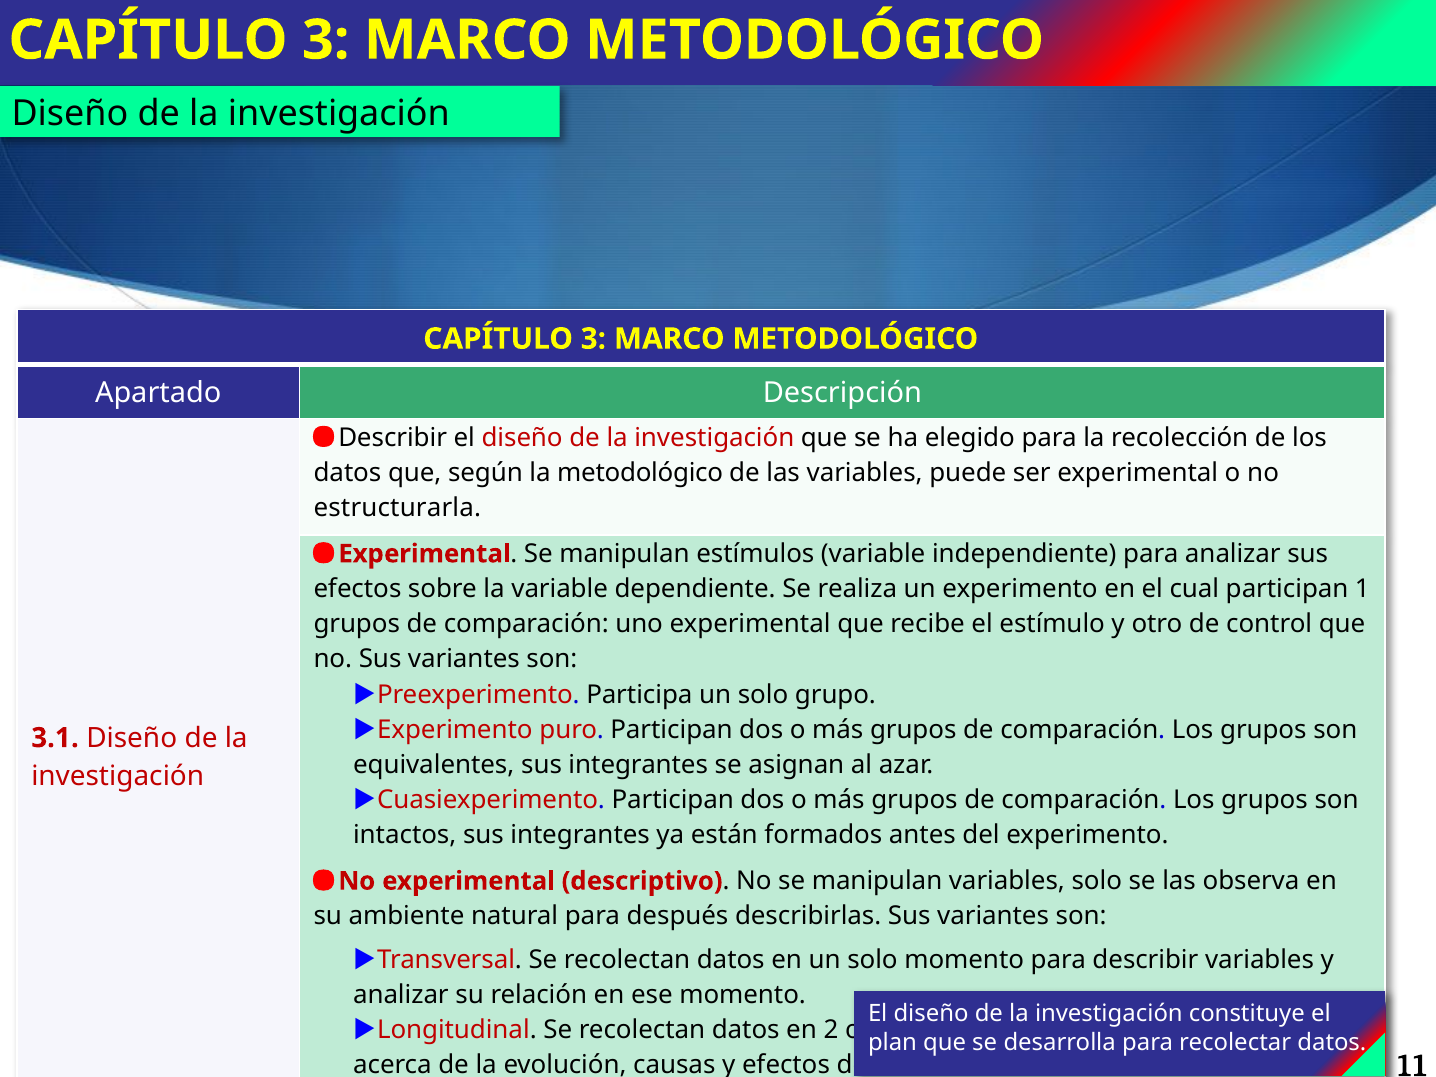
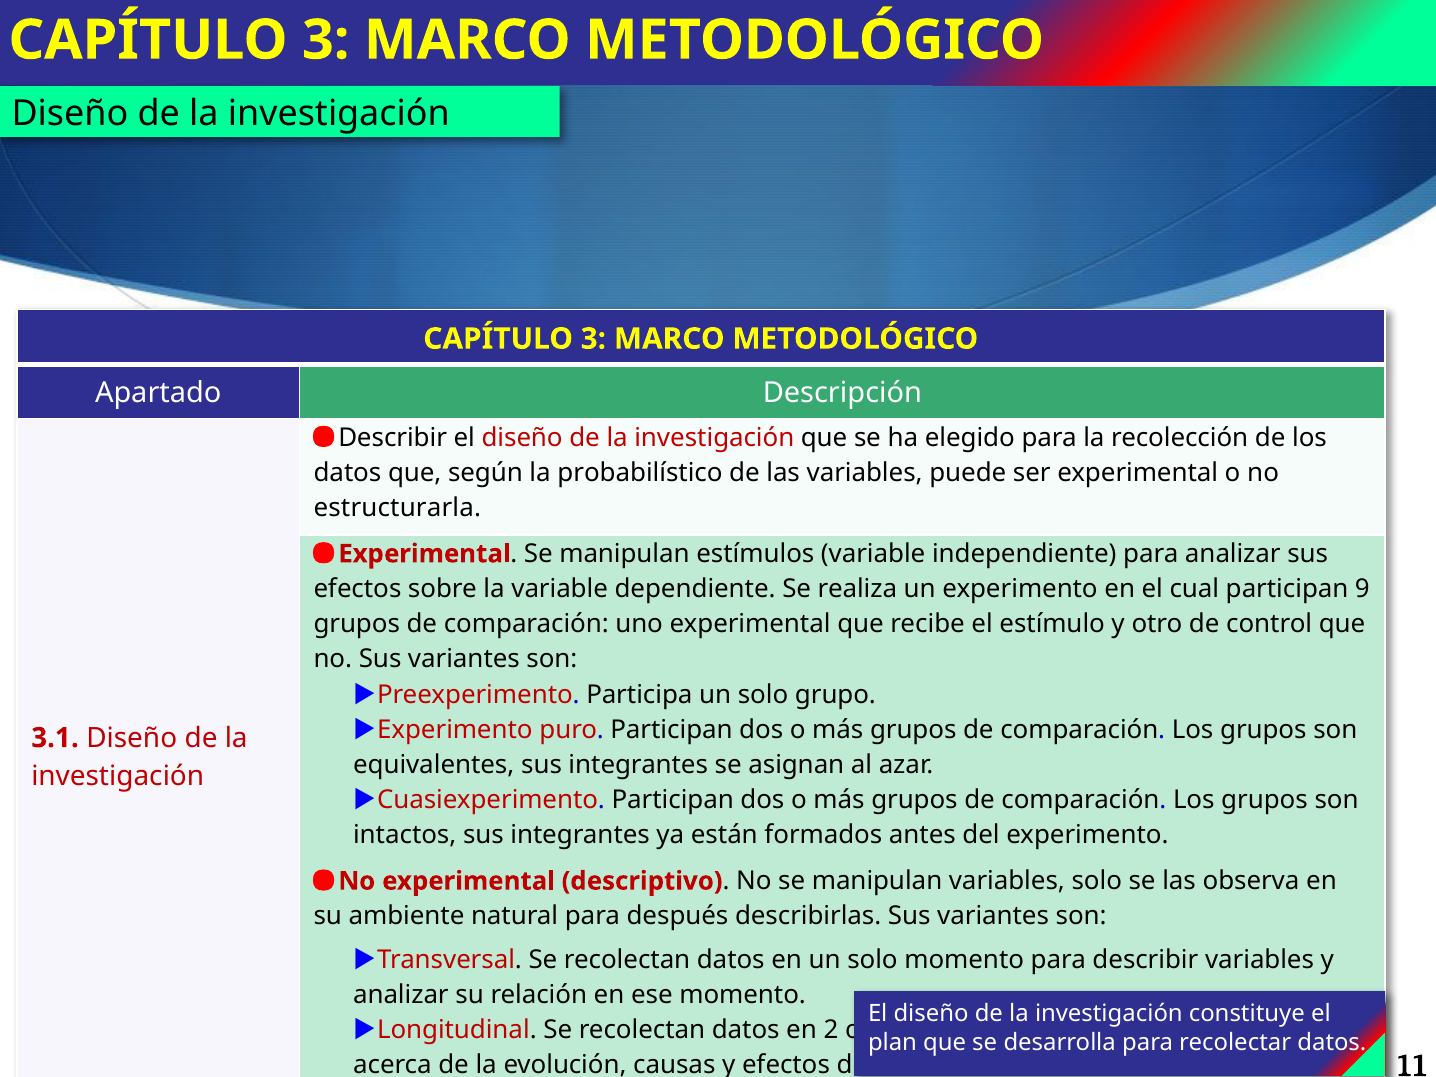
la metodológico: metodológico -> probabilístico
1: 1 -> 9
